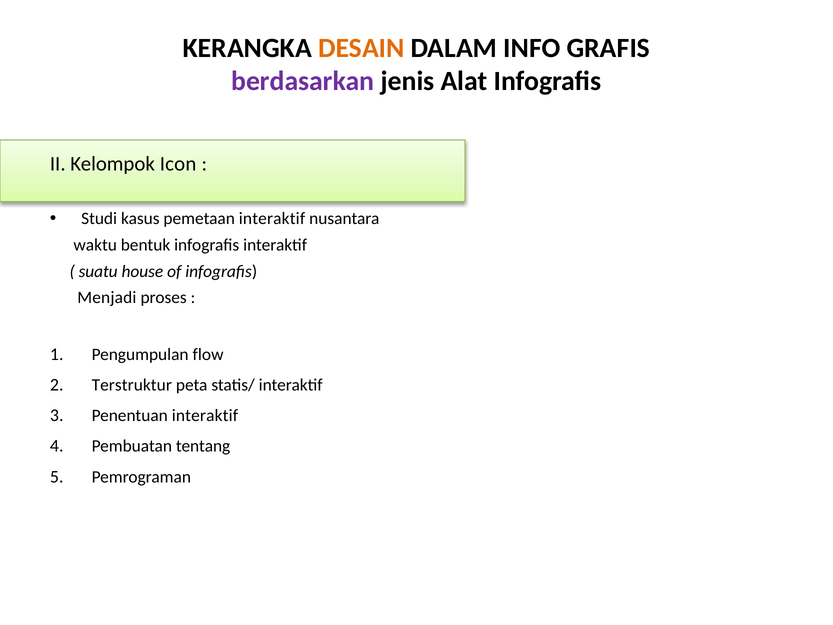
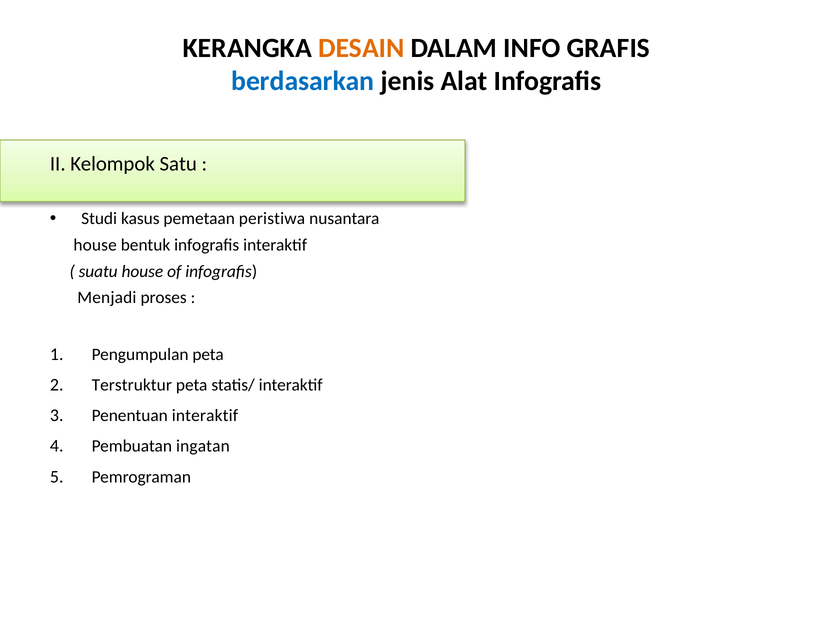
berdasarkan colour: purple -> blue
Icon: Icon -> Satu
pemetaan interaktif: interaktif -> peristiwa
waktu at (95, 245): waktu -> house
Pengumpulan flow: flow -> peta
tentang: tentang -> ingatan
